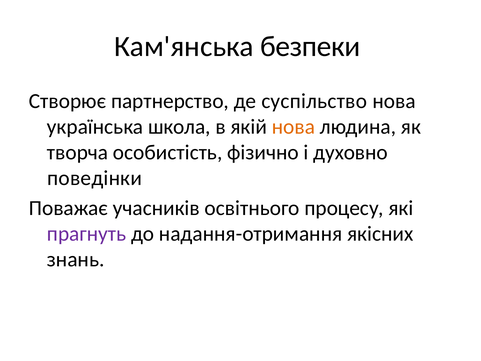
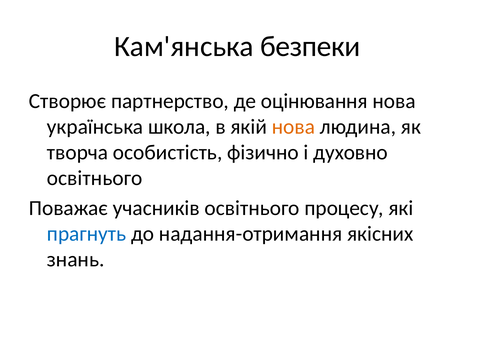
суспільство: суспільство -> оцінювання
поведінки at (95, 178): поведінки -> освітнього
прагнуть colour: purple -> blue
